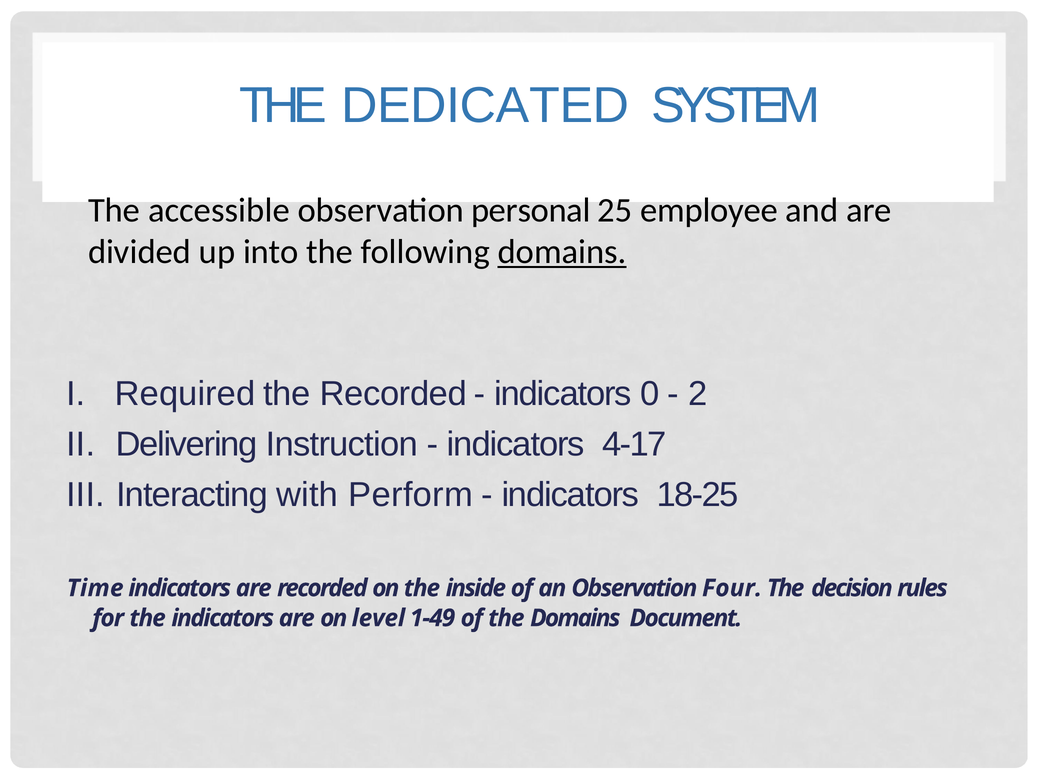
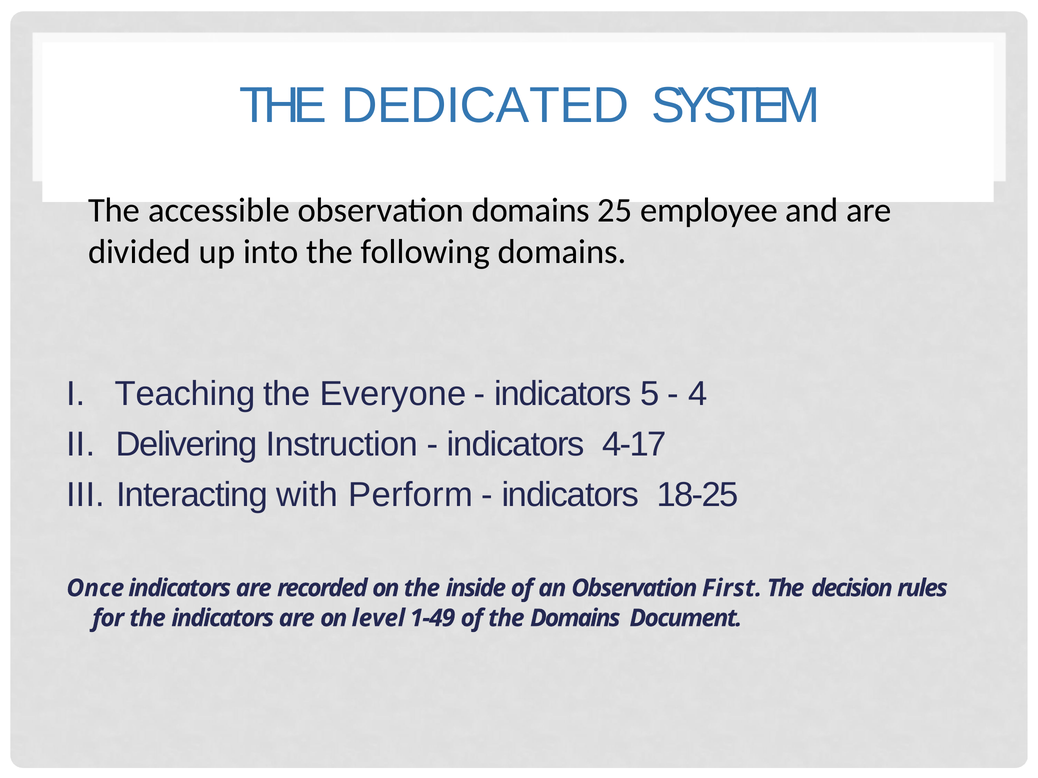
observation personal: personal -> domains
domains at (562, 252) underline: present -> none
Required: Required -> Teaching
the Recorded: Recorded -> Everyone
0: 0 -> 5
2: 2 -> 4
Time: Time -> Once
Four: Four -> First
